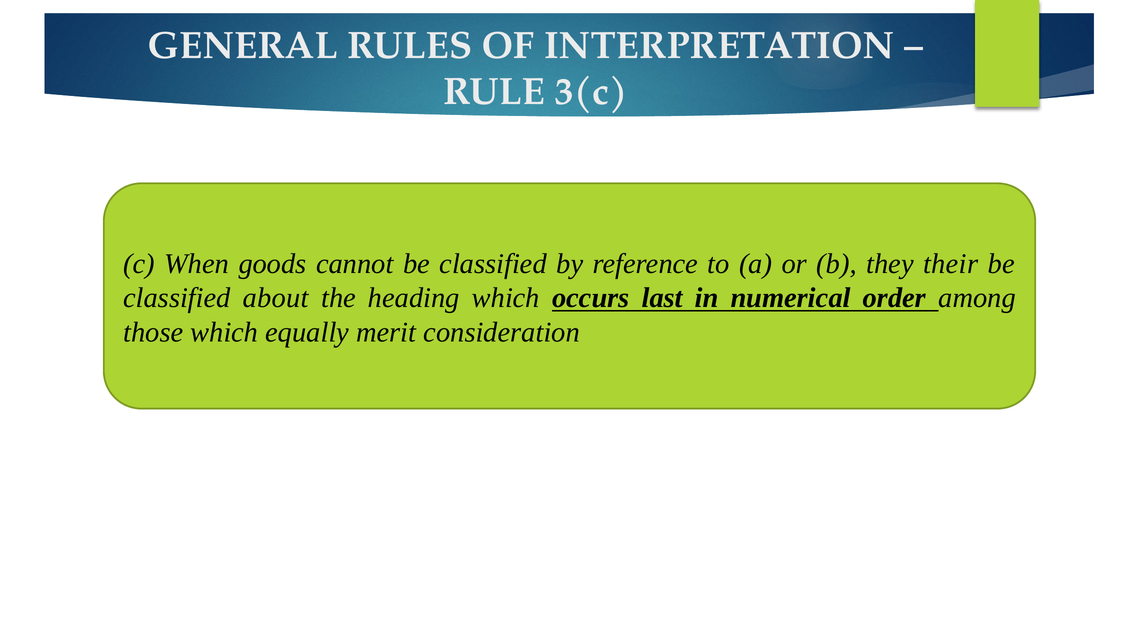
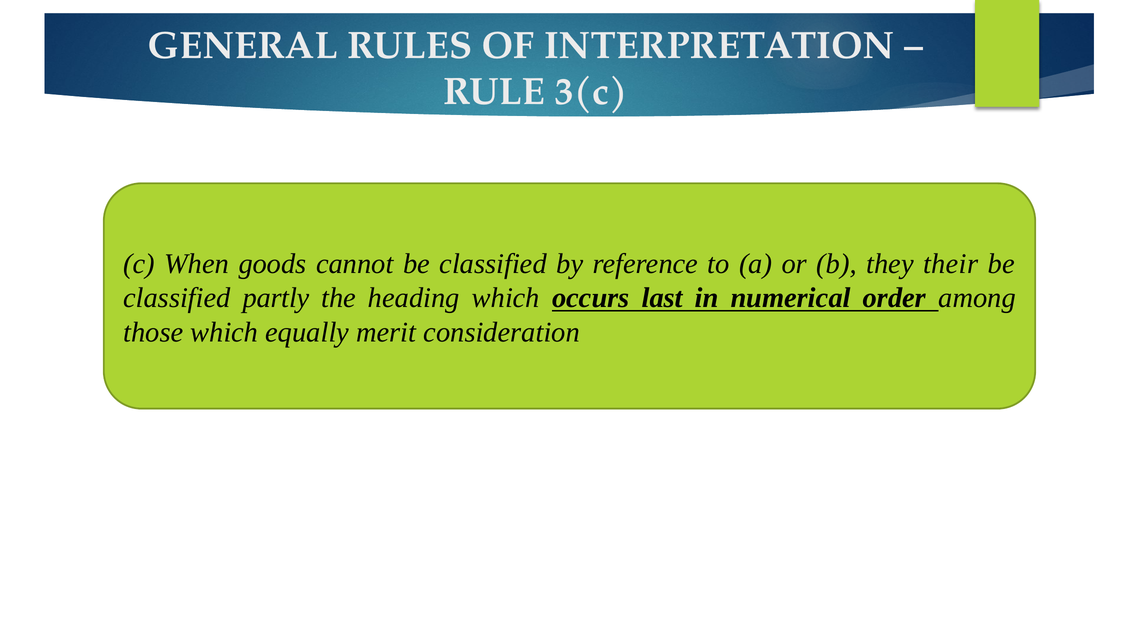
about: about -> partly
